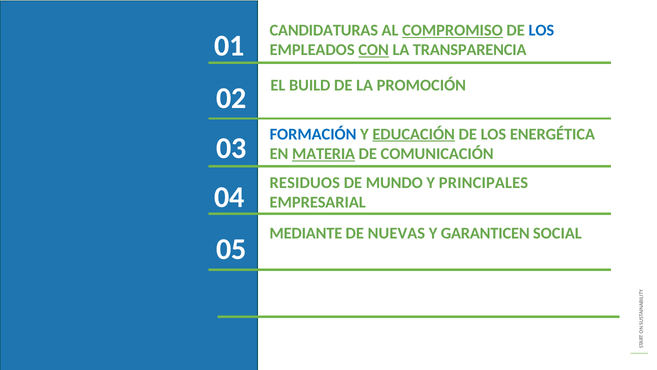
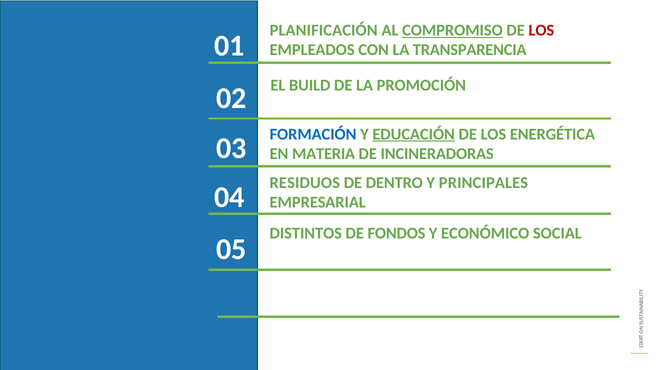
CANDIDATURAS: CANDIDATURAS -> PLANIFICACIÓN
LOS at (541, 30) colour: blue -> red
CON underline: present -> none
MATERIA underline: present -> none
COMUNICACIÓN: COMUNICACIÓN -> INCINERADORAS
MUNDO: MUNDO -> DENTRO
MEDIANTE: MEDIANTE -> DISTINTOS
NUEVAS: NUEVAS -> FONDOS
GARANTICEN: GARANTICEN -> ECONÓMICO
